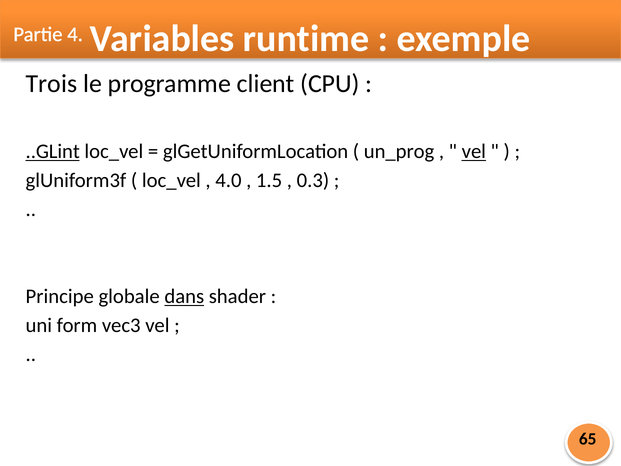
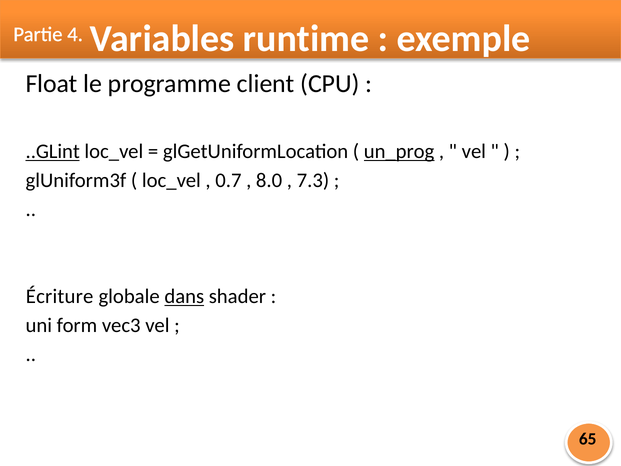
Trois: Trois -> Float
un_prog underline: none -> present
vel at (474, 151) underline: present -> none
4.0: 4.0 -> 0.7
1.5: 1.5 -> 8.0
0.3: 0.3 -> 7.3
Principe: Principe -> Écriture
